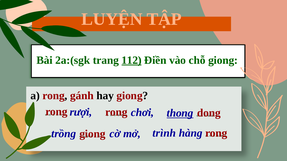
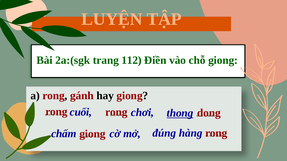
112 underline: present -> none
rượi: rượi -> cuối
trồng: trồng -> chấm
trình: trình -> đúng
